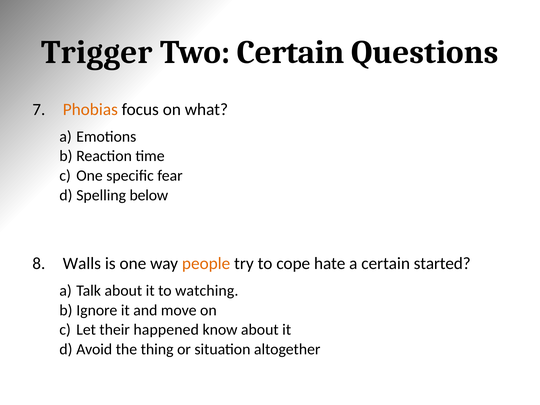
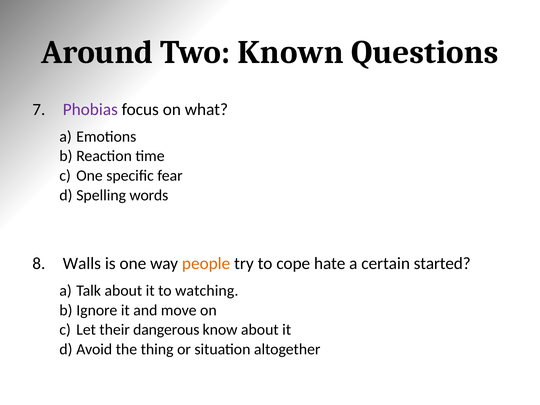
Trigger: Trigger -> Around
Two Certain: Certain -> Known
Phobias colour: orange -> purple
below: below -> words
happened: happened -> dangerous
